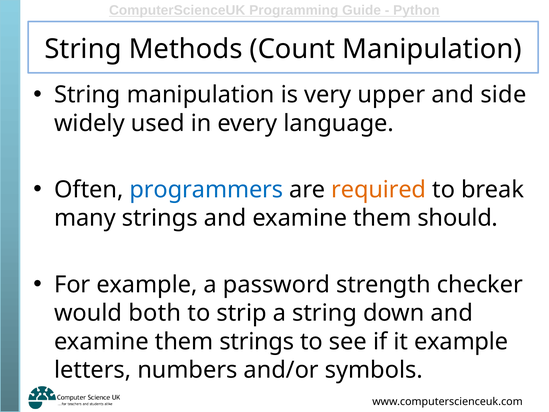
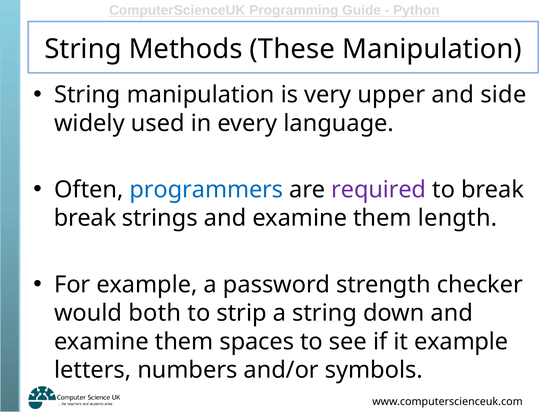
Count: Count -> These
required colour: orange -> purple
many at (85, 218): many -> break
should: should -> length
them strings: strings -> spaces
